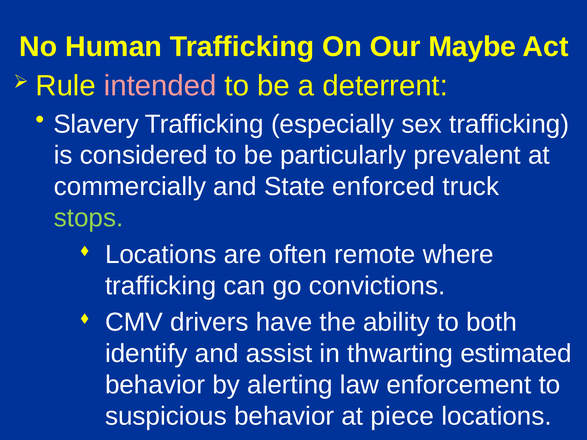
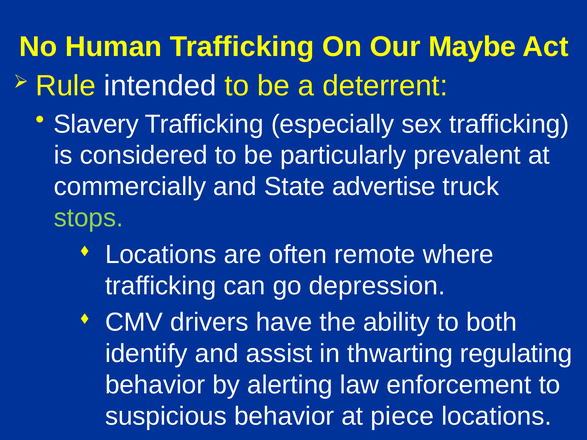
intended colour: pink -> white
enforced: enforced -> advertise
convictions: convictions -> depression
estimated: estimated -> regulating
